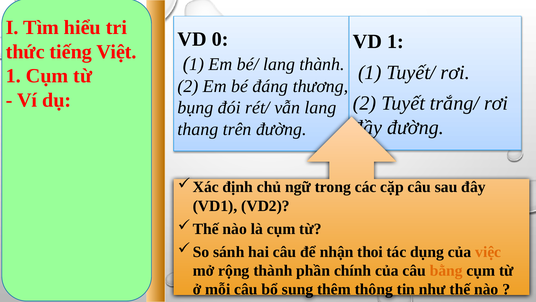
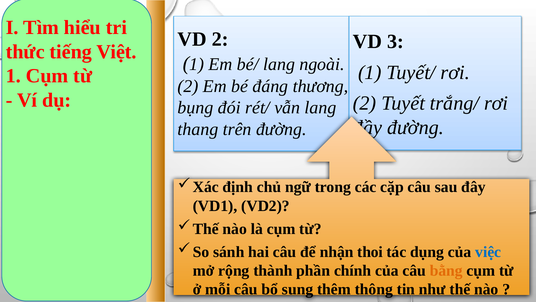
VD 0: 0 -> 2
VD 1: 1 -> 3
lang thành: thành -> ngoài
việc colour: orange -> blue
